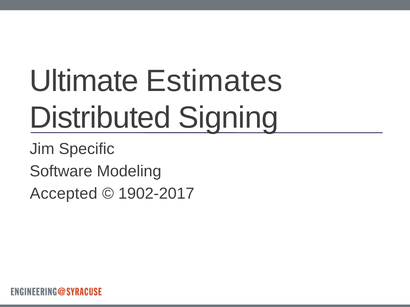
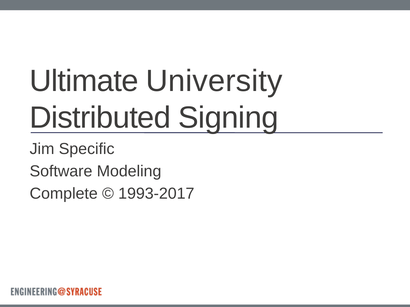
Estimates: Estimates -> University
Accepted: Accepted -> Complete
1902-2017: 1902-2017 -> 1993-2017
